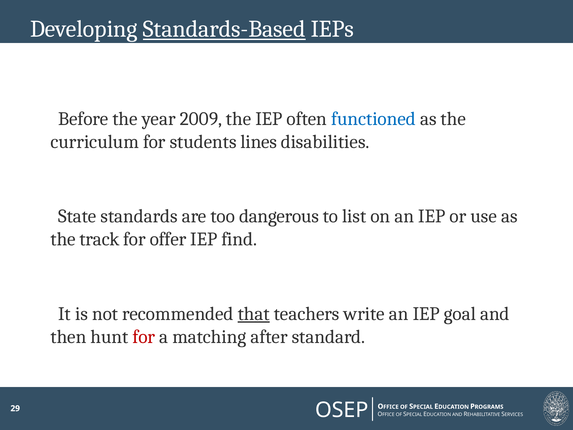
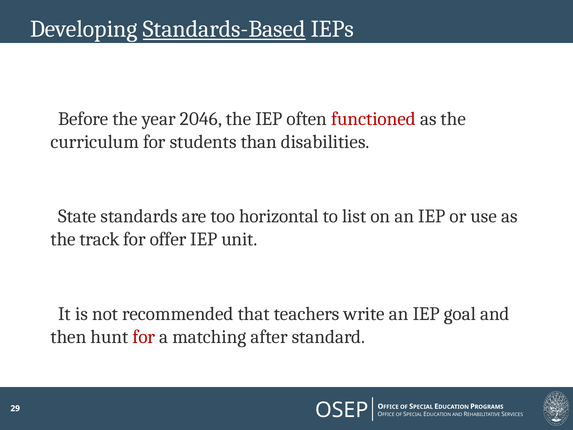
2009: 2009 -> 2046
functioned colour: blue -> red
lines: lines -> than
dangerous: dangerous -> horizontal
find: find -> unit
that underline: present -> none
